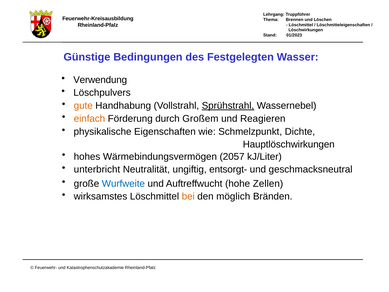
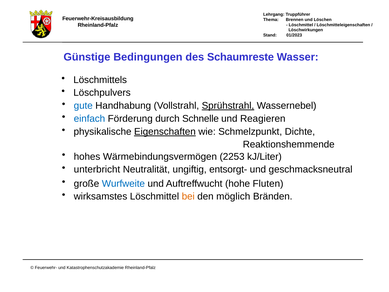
Festgelegten: Festgelegten -> Schaumreste
Verwendung at (100, 80): Verwendung -> Löschmittels
gute colour: orange -> blue
einfach colour: orange -> blue
Großem: Großem -> Schnelle
Eigenschaften underline: none -> present
Hauptlöschwirkungen: Hauptlöschwirkungen -> Reaktionshemmende
2057: 2057 -> 2253
Zellen: Zellen -> Fluten
